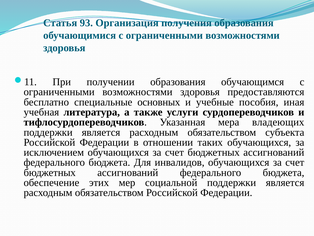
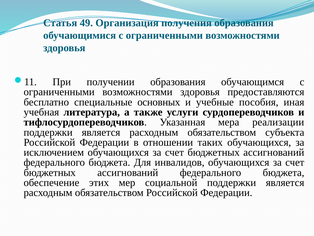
93: 93 -> 49
владеющих: владеющих -> реализации
